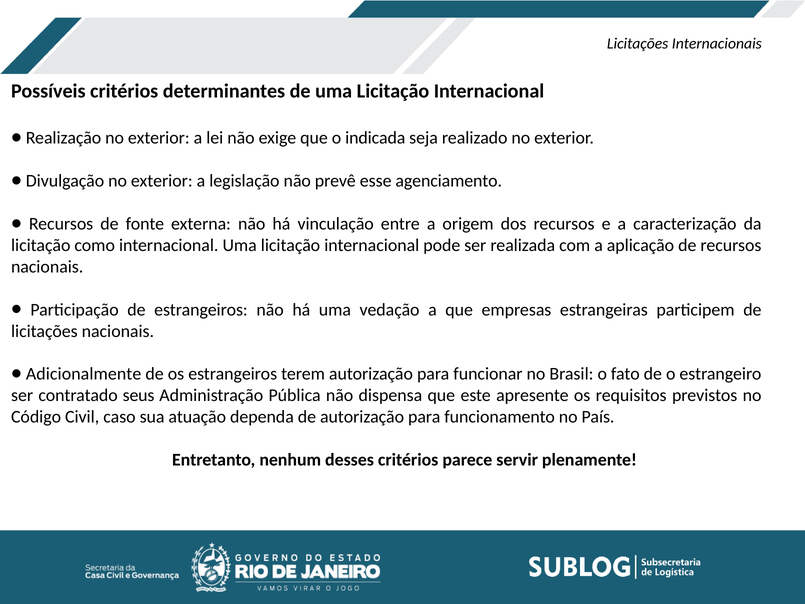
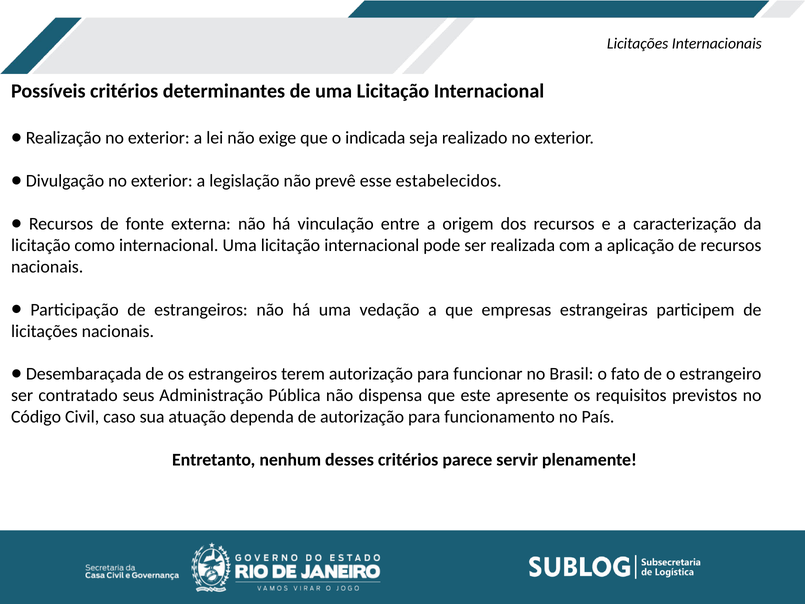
agenciamento: agenciamento -> estabelecidos
Adicionalmente: Adicionalmente -> Desembaraçada
